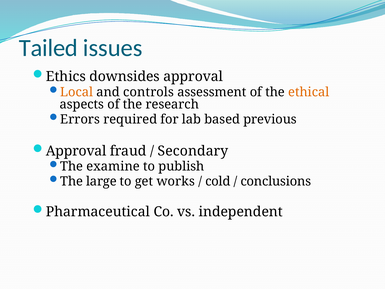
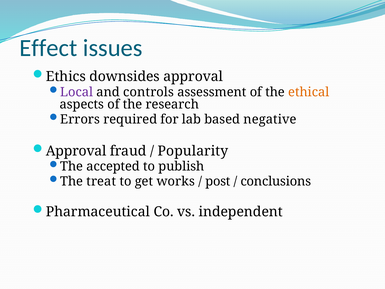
Tailed: Tailed -> Effect
Local colour: orange -> purple
previous: previous -> negative
Secondary: Secondary -> Popularity
examine: examine -> accepted
large: large -> treat
cold: cold -> post
